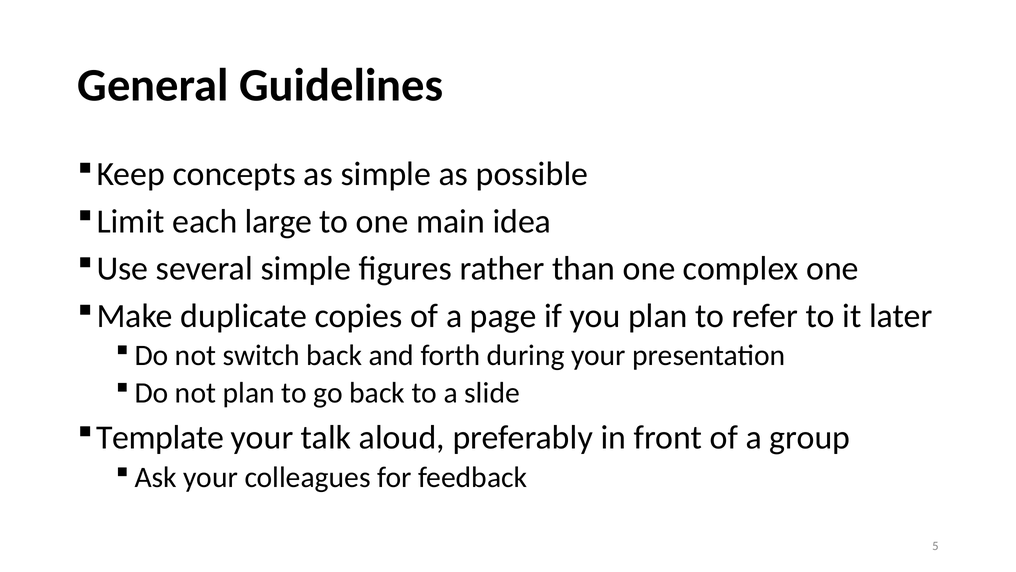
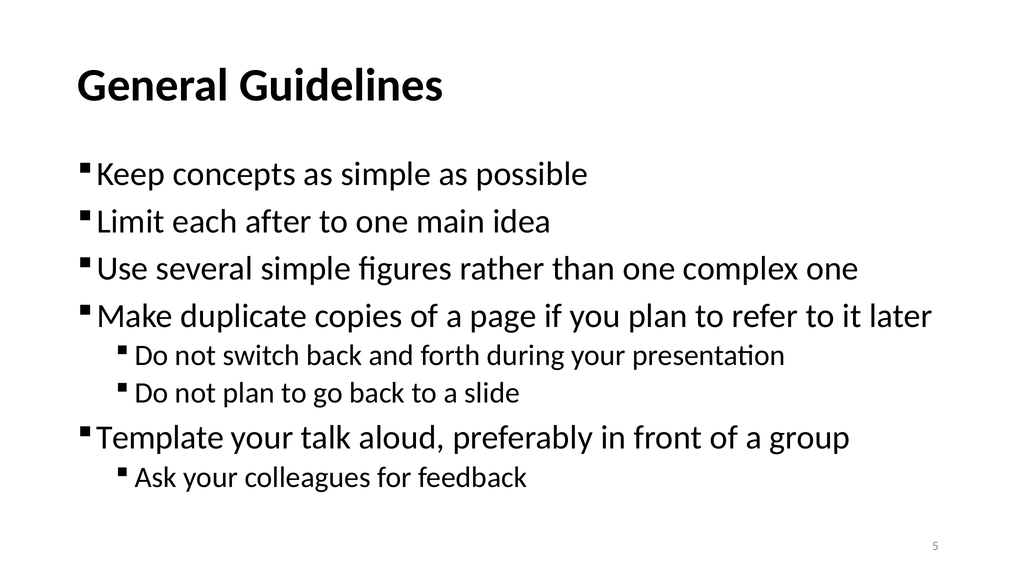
large: large -> after
